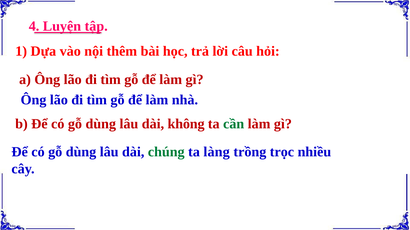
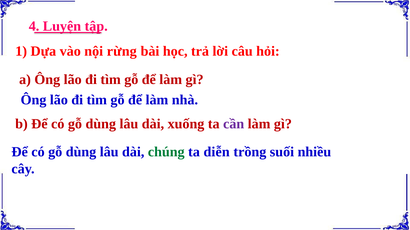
thêm: thêm -> rừng
không: không -> xuống
cần colour: green -> purple
làng: làng -> diễn
trọc: trọc -> suối
